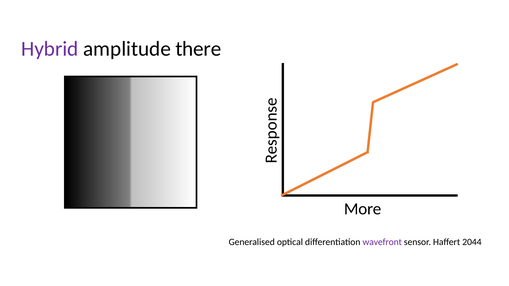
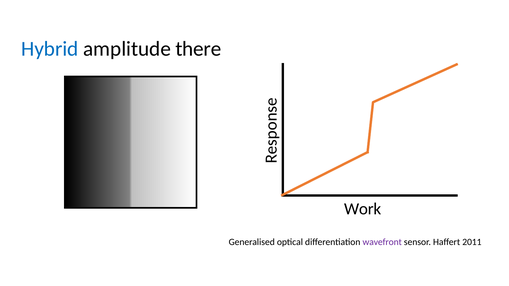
Hybrid colour: purple -> blue
More: More -> Work
2044: 2044 -> 2011
